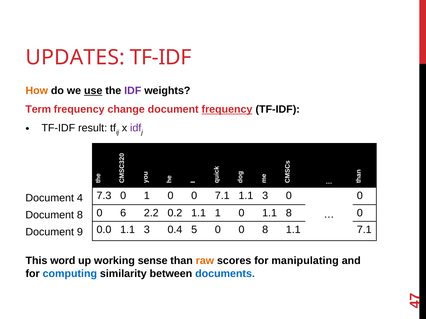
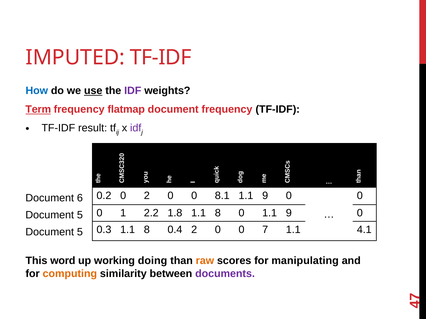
UPDATES: UPDATES -> IMPUTED
How colour: orange -> blue
Term underline: none -> present
change: change -> flatmap
frequency at (227, 110) underline: present -> none
7.3: 7.3 -> 0.2
0 1: 1 -> 2
0 7.1: 7.1 -> 8.1
3 at (265, 196): 3 -> 9
Document 4: 4 -> 6
6: 6 -> 1
0.2: 0.2 -> 1.8
1 at (218, 213): 1 -> 8
0 1.1 8: 8 -> 9
8 at (80, 215): 8 -> 5
0.0: 0.0 -> 0.3
3 at (147, 230): 3 -> 8
0.4 5: 5 -> 2
0 8: 8 -> 7
1.1 7.1: 7.1 -> 4.1
9 at (80, 232): 9 -> 5
sense: sense -> doing
computing colour: blue -> orange
documents colour: blue -> purple
